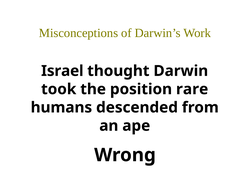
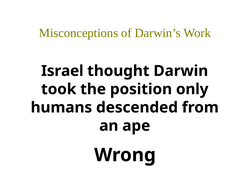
rare: rare -> only
